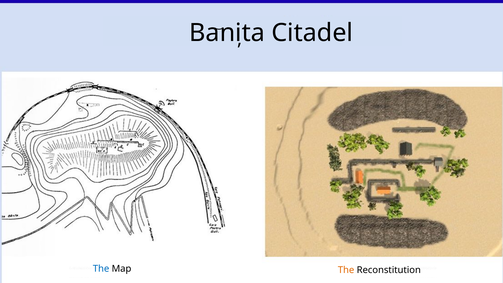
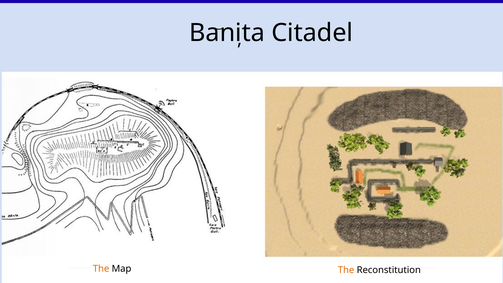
The at (101, 269) colour: blue -> orange
